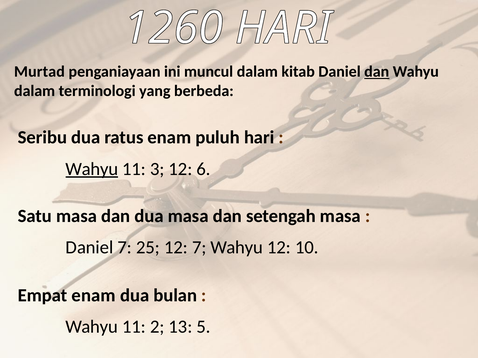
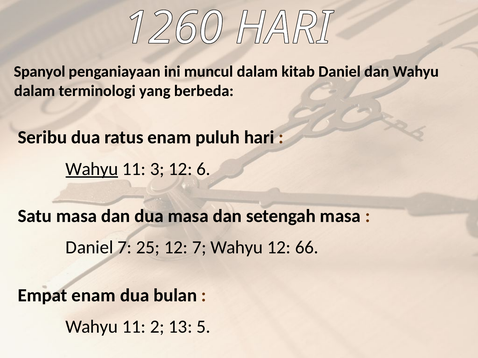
Murtad: Murtad -> Spanyol
dan at (377, 72) underline: present -> none
10: 10 -> 66
